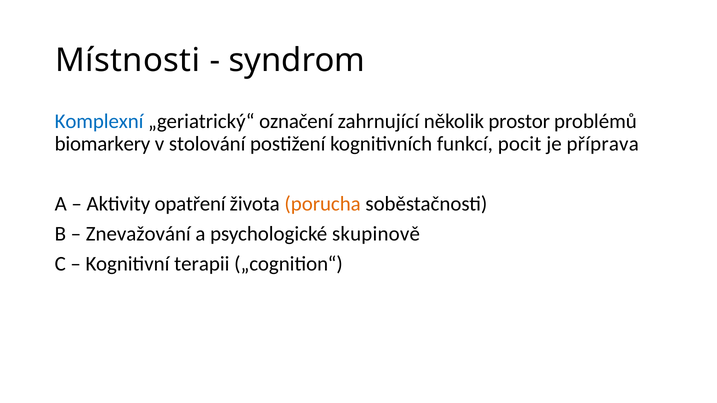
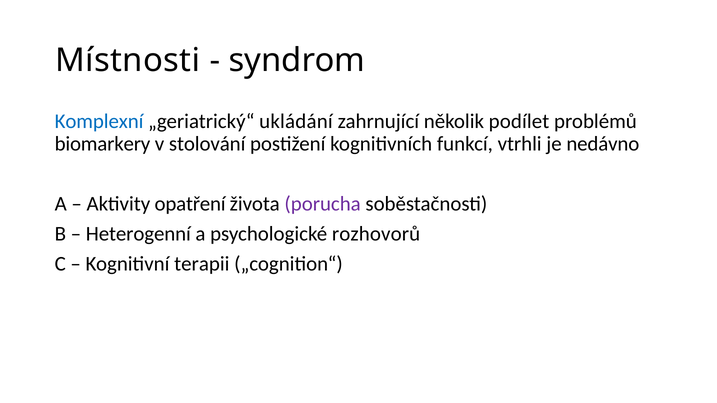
označení: označení -> ukládání
prostor: prostor -> podílet
pocit: pocit -> vtrhli
příprava: příprava -> nedávno
porucha colour: orange -> purple
Znevažování: Znevažování -> Heterogenní
skupinově: skupinově -> rozhovorů
